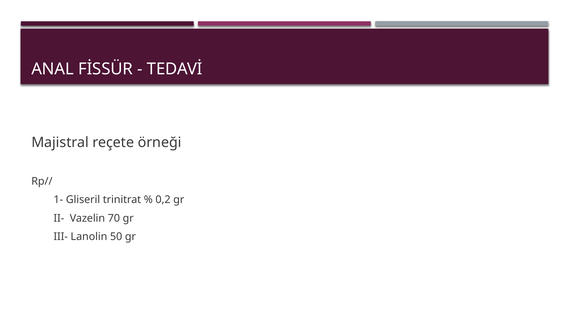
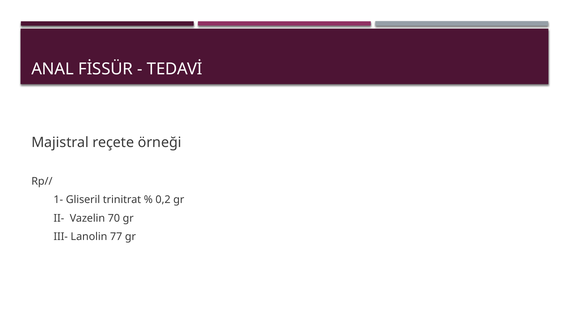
50: 50 -> 77
